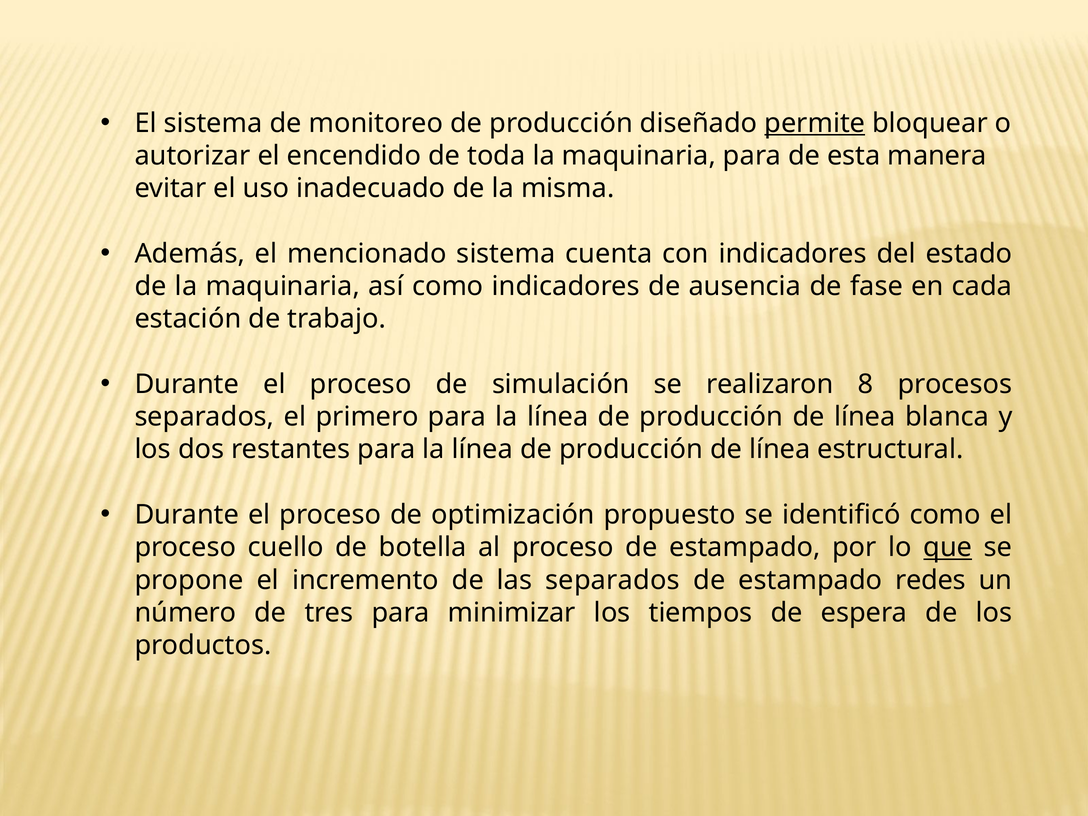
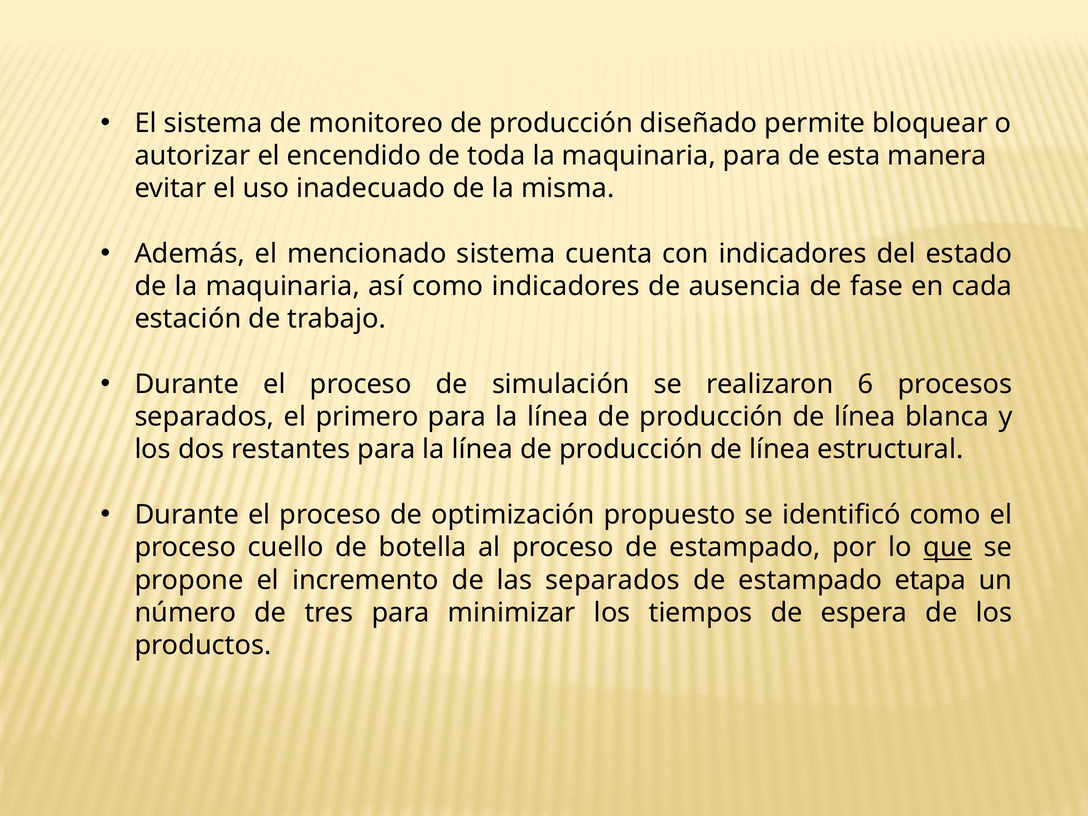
permite underline: present -> none
8: 8 -> 6
redes: redes -> etapa
